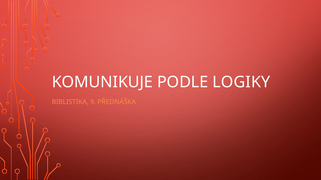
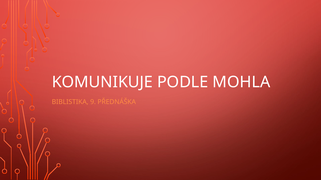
LOGIKY: LOGIKY -> MOHLA
